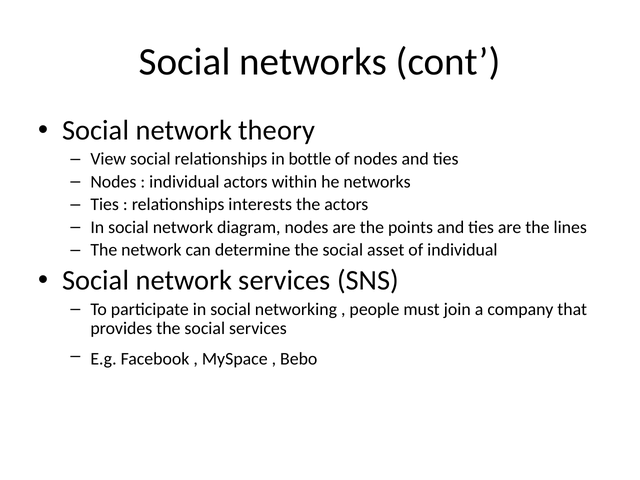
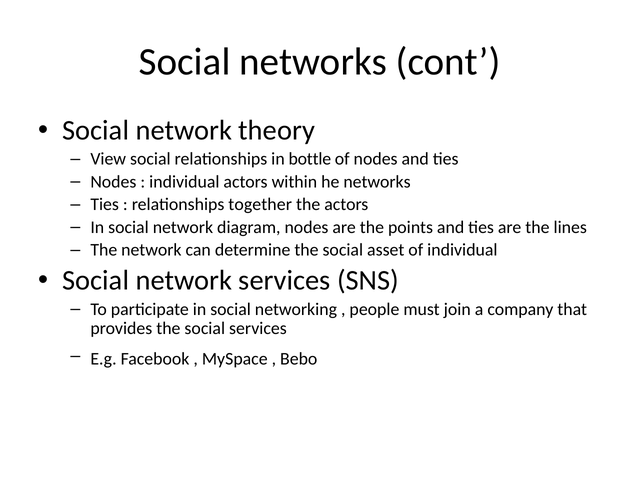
interests: interests -> together
